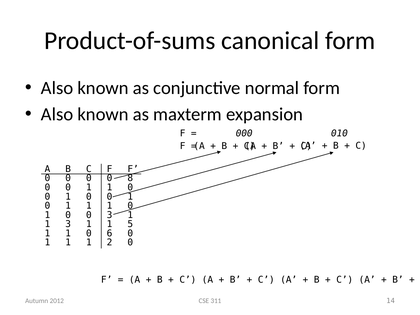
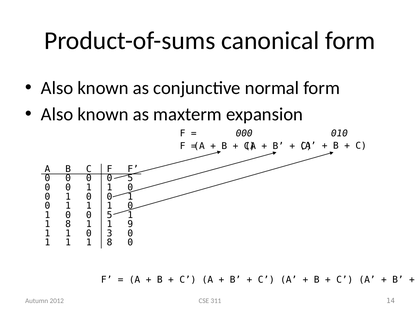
0 0 0 8: 8 -> 5
1 0 0 3: 3 -> 5
3 at (68, 224): 3 -> 8
5: 5 -> 9
6: 6 -> 3
1 1 1 2: 2 -> 8
